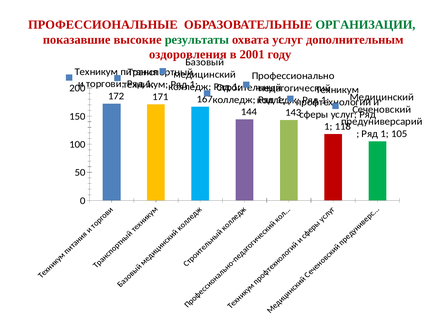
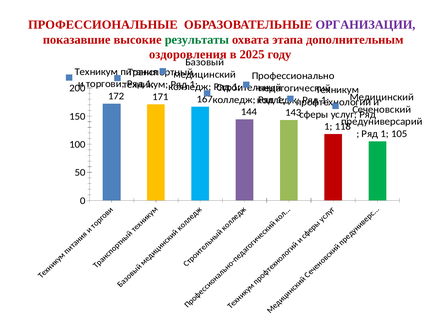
ОРГАНИЗАЦИИ colour: green -> purple
охвата услуг: услуг -> этапа
2001: 2001 -> 2025
